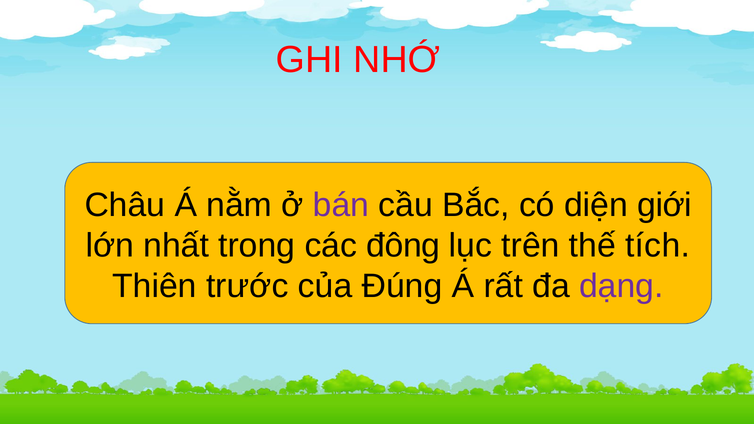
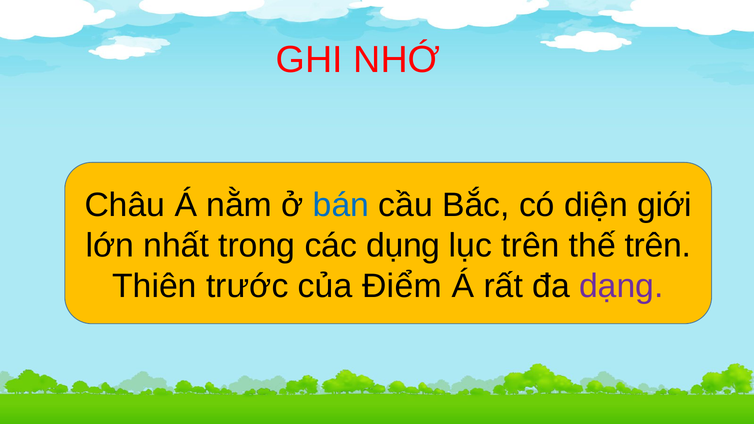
bán colour: purple -> blue
đông: đông -> dụng
thế tích: tích -> trên
Đúng: Đúng -> Điểm
